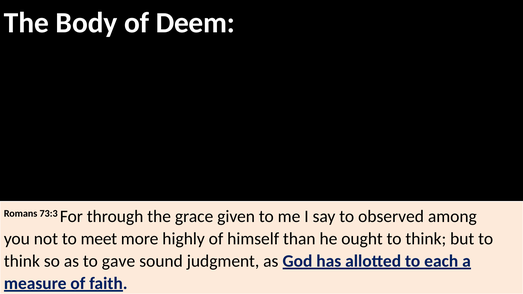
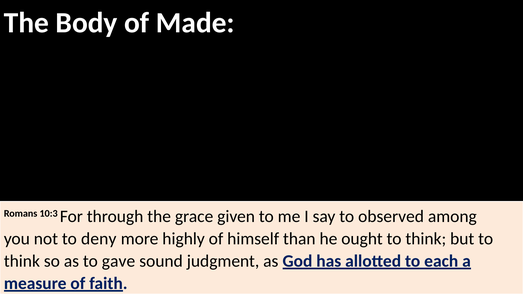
Deem: Deem -> Made
73:3: 73:3 -> 10:3
meet: meet -> deny
